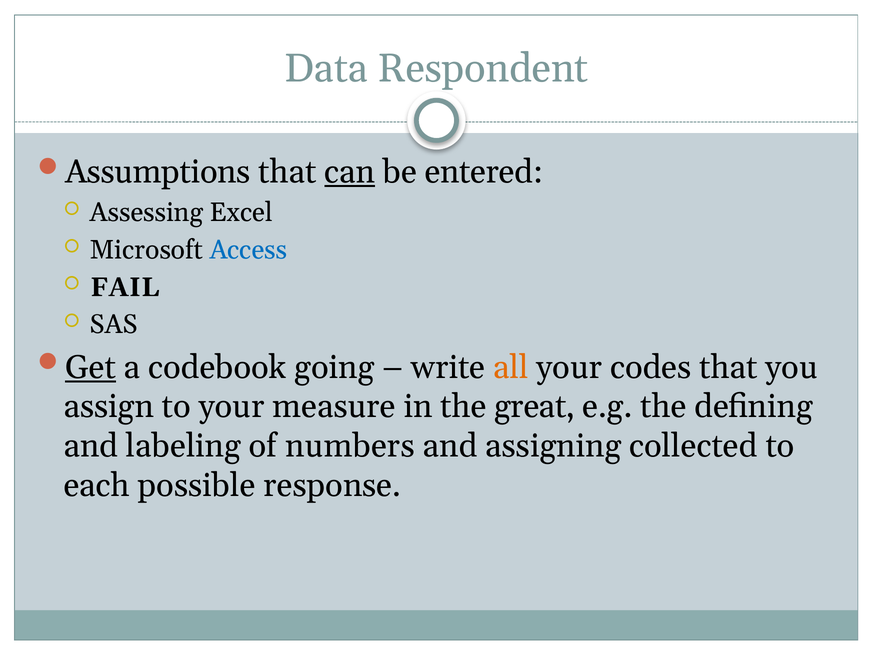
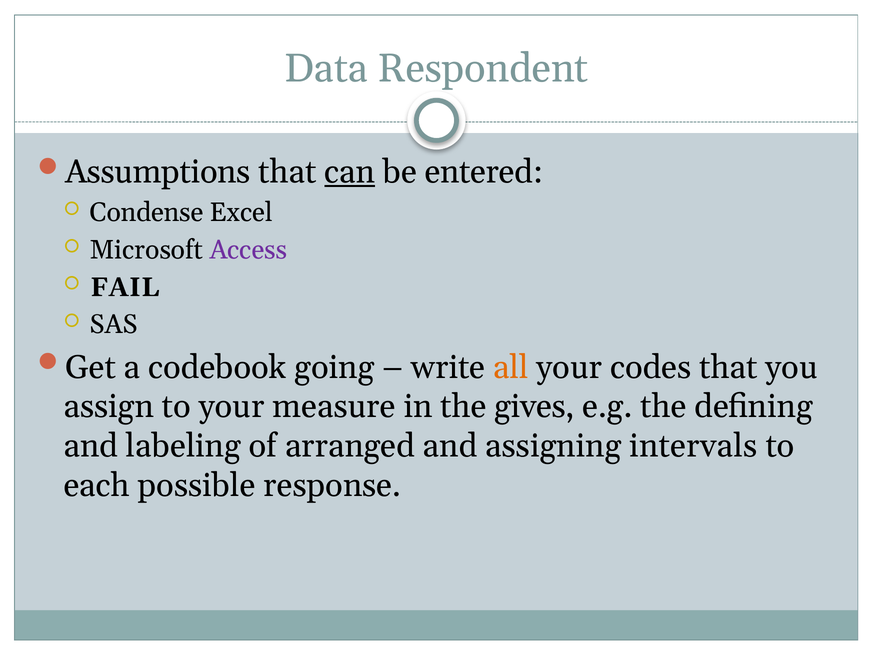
Assessing: Assessing -> Condense
Access colour: blue -> purple
Get underline: present -> none
great: great -> gives
numbers: numbers -> arranged
collected: collected -> intervals
